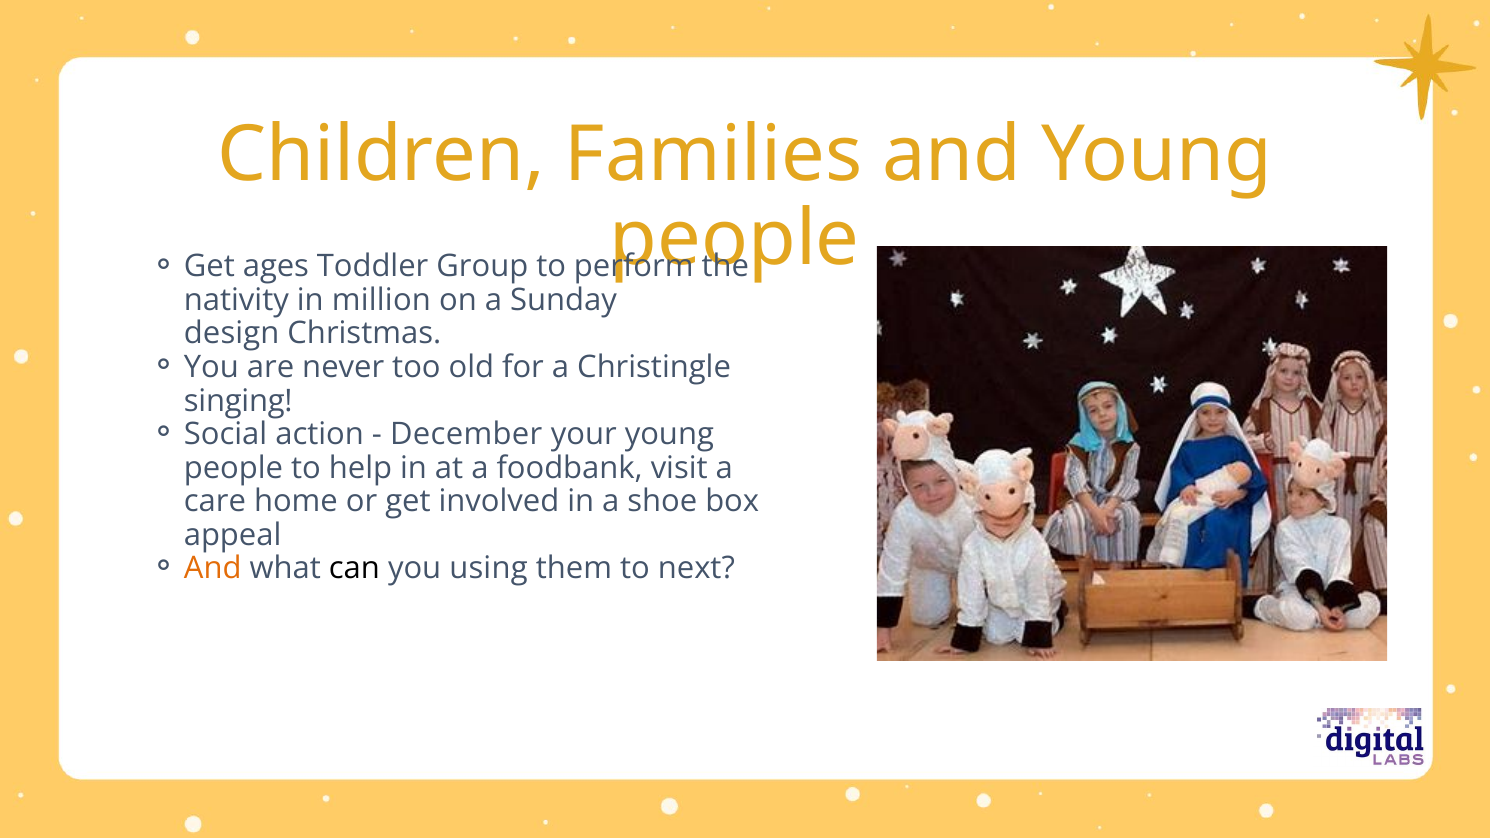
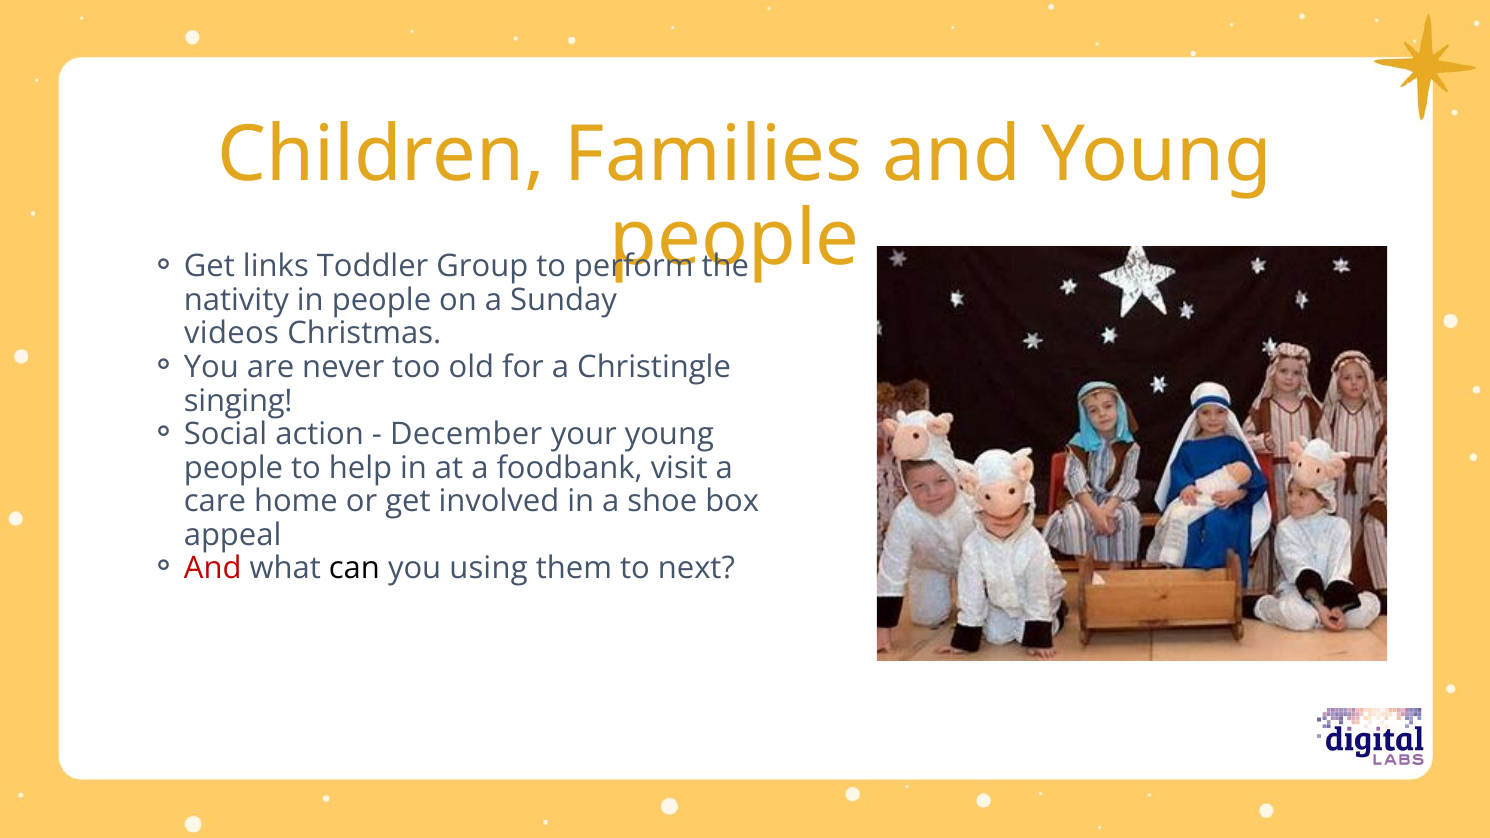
ages: ages -> links
in million: million -> people
design: design -> videos
And at (213, 568) colour: orange -> red
